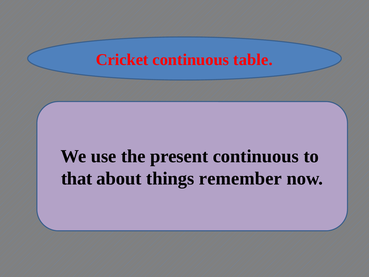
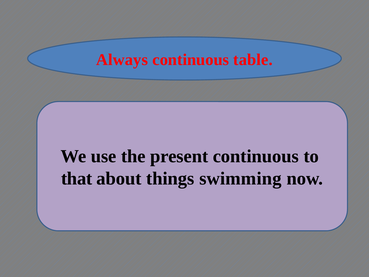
Cricket: Cricket -> Always
remember: remember -> swimming
